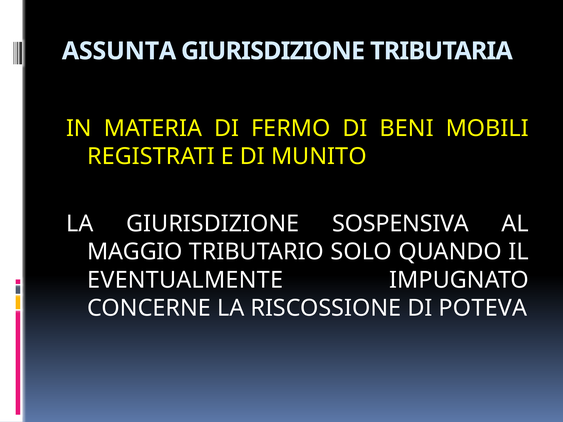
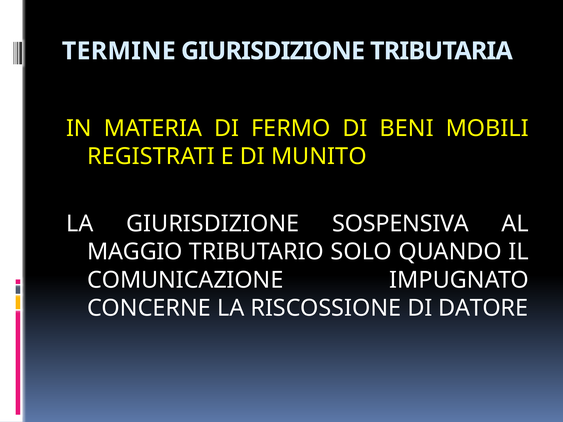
ASSUNTA: ASSUNTA -> TERMINE
EVENTUALMENTE: EVENTUALMENTE -> COMUNICAZIONE
POTEVA: POTEVA -> DATORE
